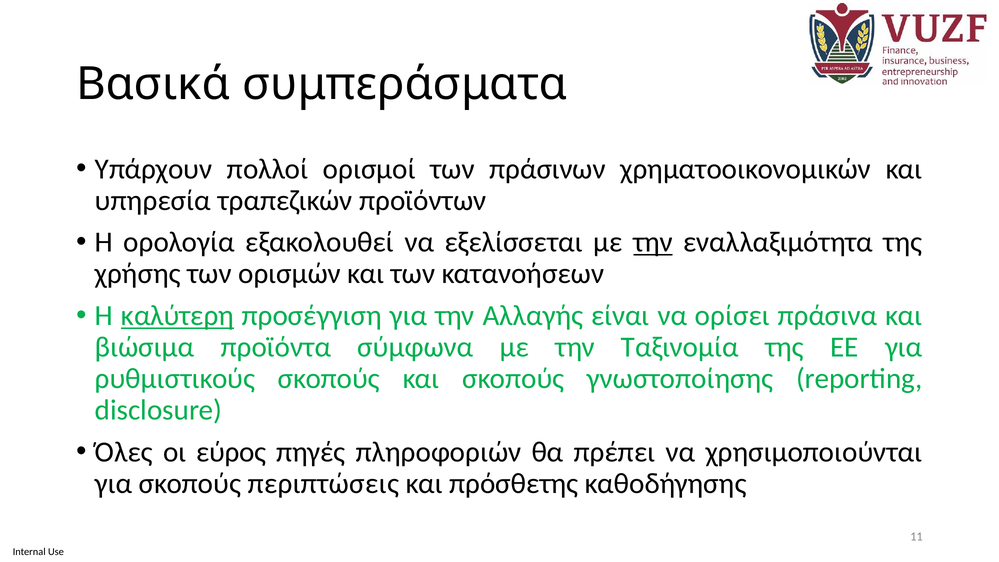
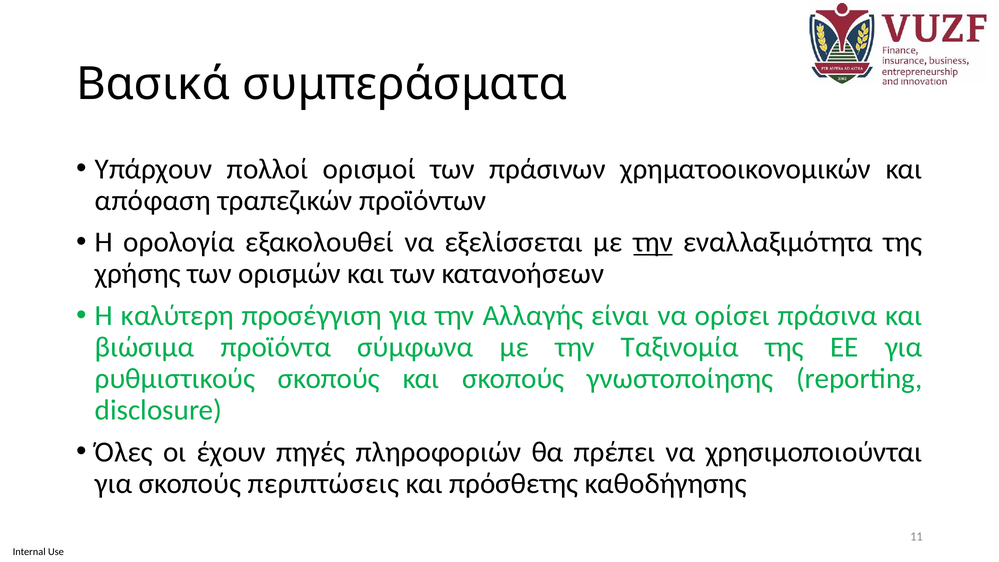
υπηρεσία: υπηρεσία -> απόφαση
καλύτερη underline: present -> none
εύρος: εύρος -> έχουν
